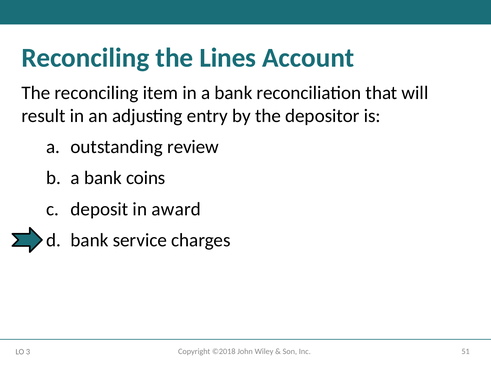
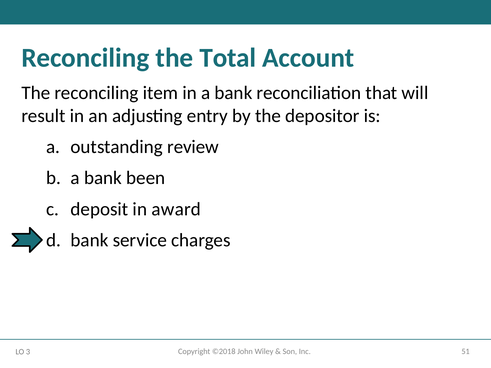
Lines: Lines -> Total
coins: coins -> been
